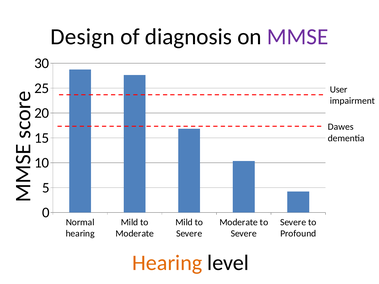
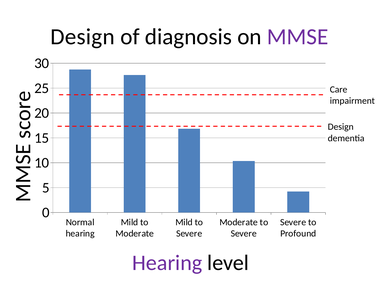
User: User -> Care
Dawes at (341, 127): Dawes -> Design
Hearing at (167, 263) colour: orange -> purple
